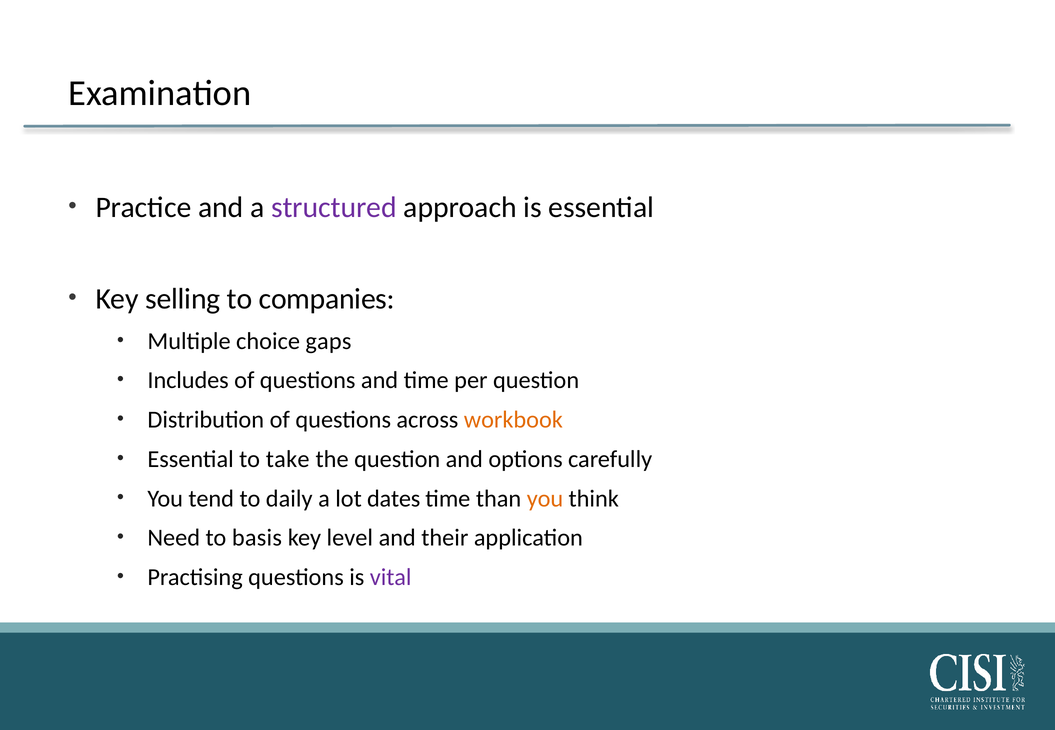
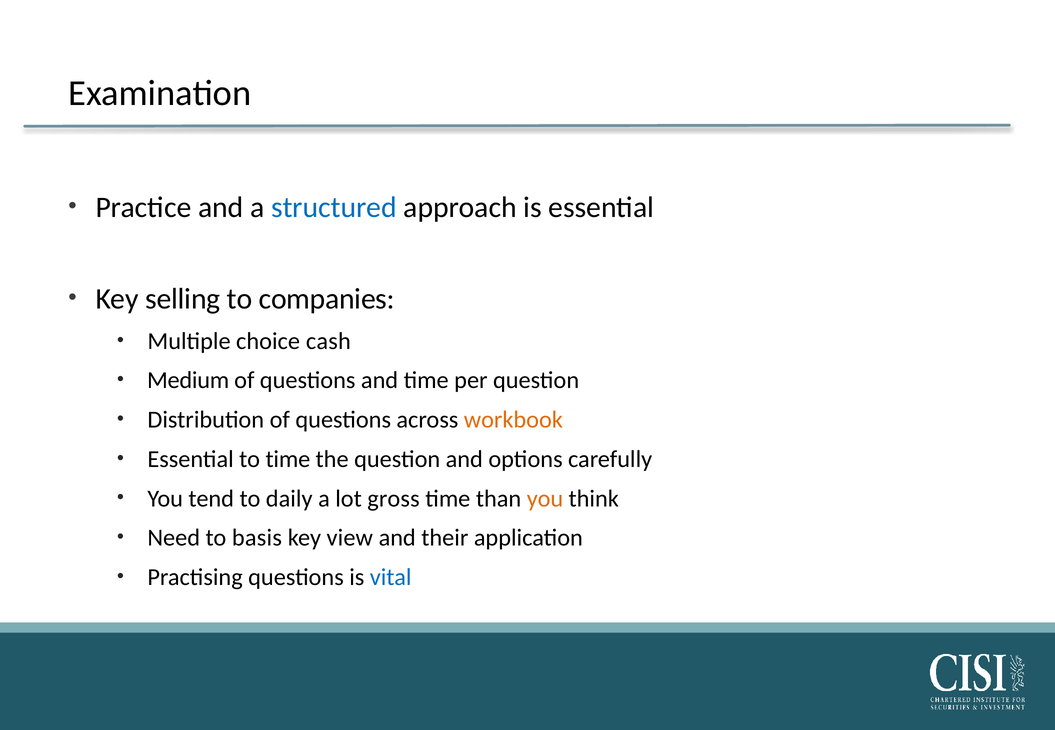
structured colour: purple -> blue
gaps: gaps -> cash
Includes: Includes -> Medium
to take: take -> time
dates: dates -> gross
level: level -> view
vital colour: purple -> blue
